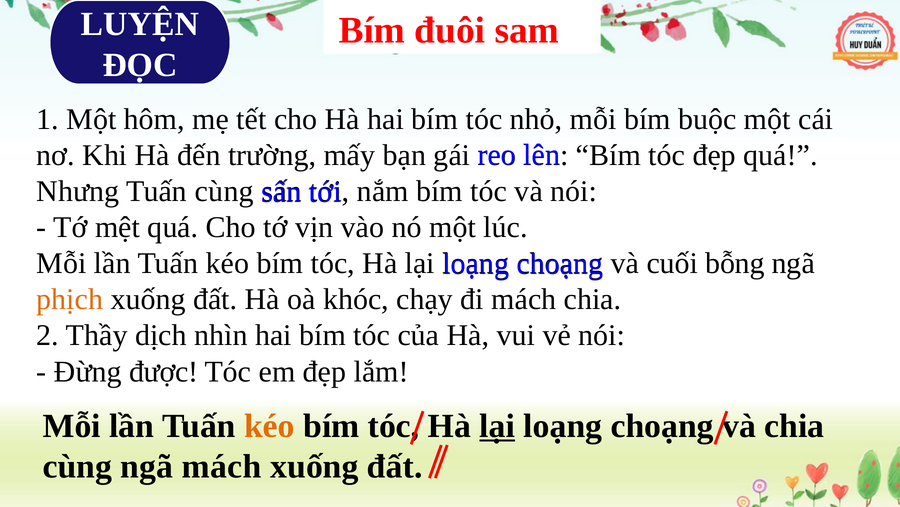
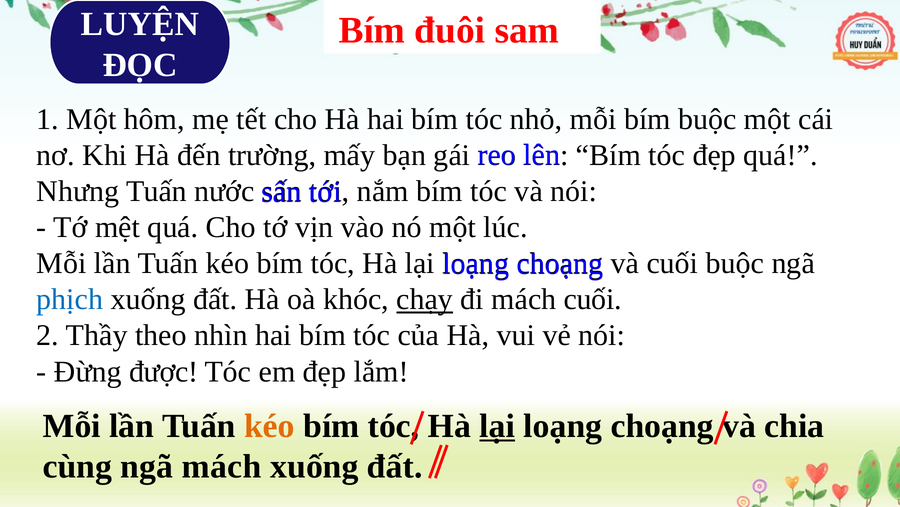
Tuấn cùng: cùng -> nước
cuối bỗng: bỗng -> buộc
phịch colour: orange -> blue
chạy underline: none -> present
mách chia: chia -> cuối
dịch: dịch -> theo
